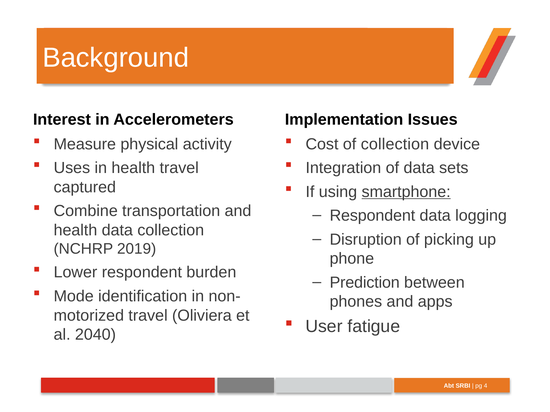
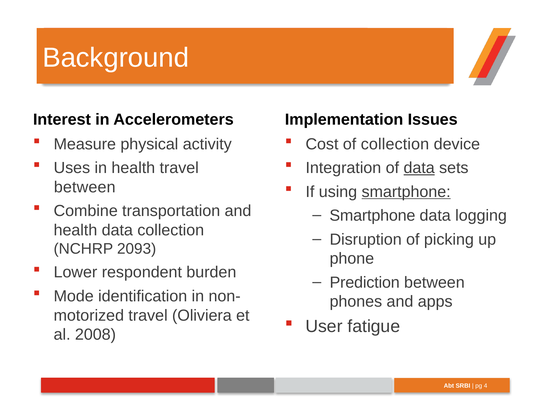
data at (419, 168) underline: none -> present
captured at (85, 187): captured -> between
Respondent at (372, 216): Respondent -> Smartphone
2019: 2019 -> 2093
2040: 2040 -> 2008
